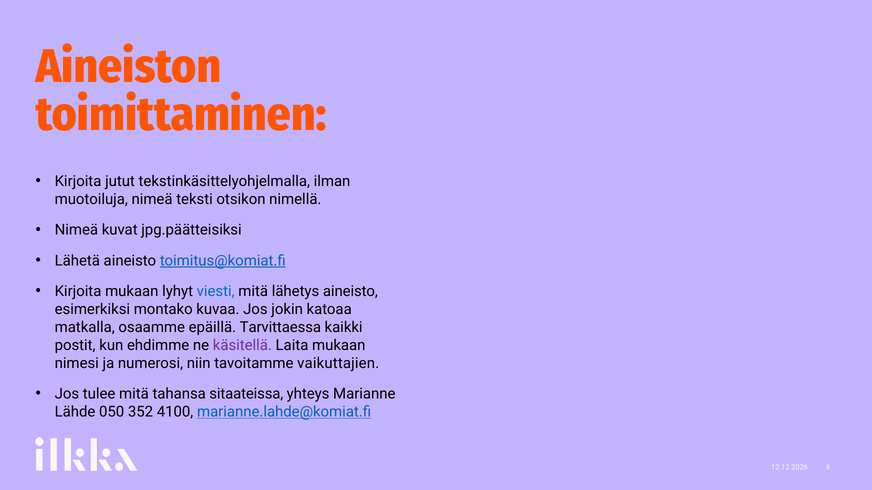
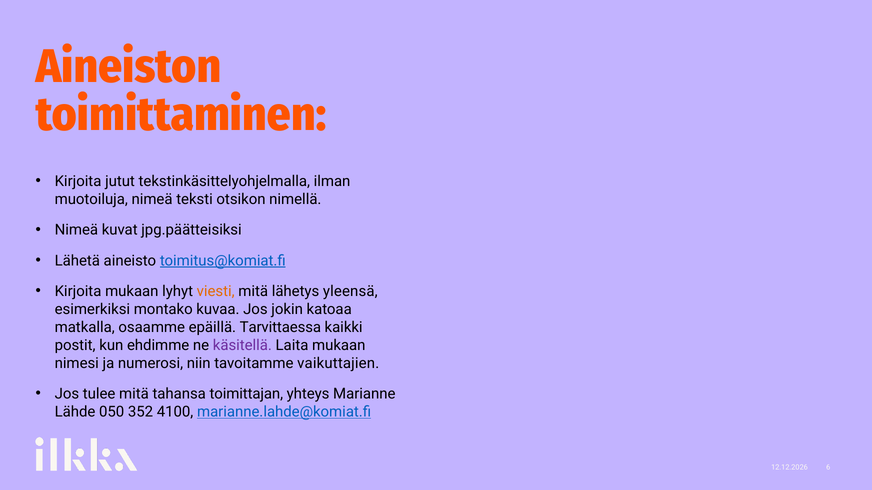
viesti colour: blue -> orange
lähetys aineisto: aineisto -> yleensä
sitaateissa: sitaateissa -> toimittajan
